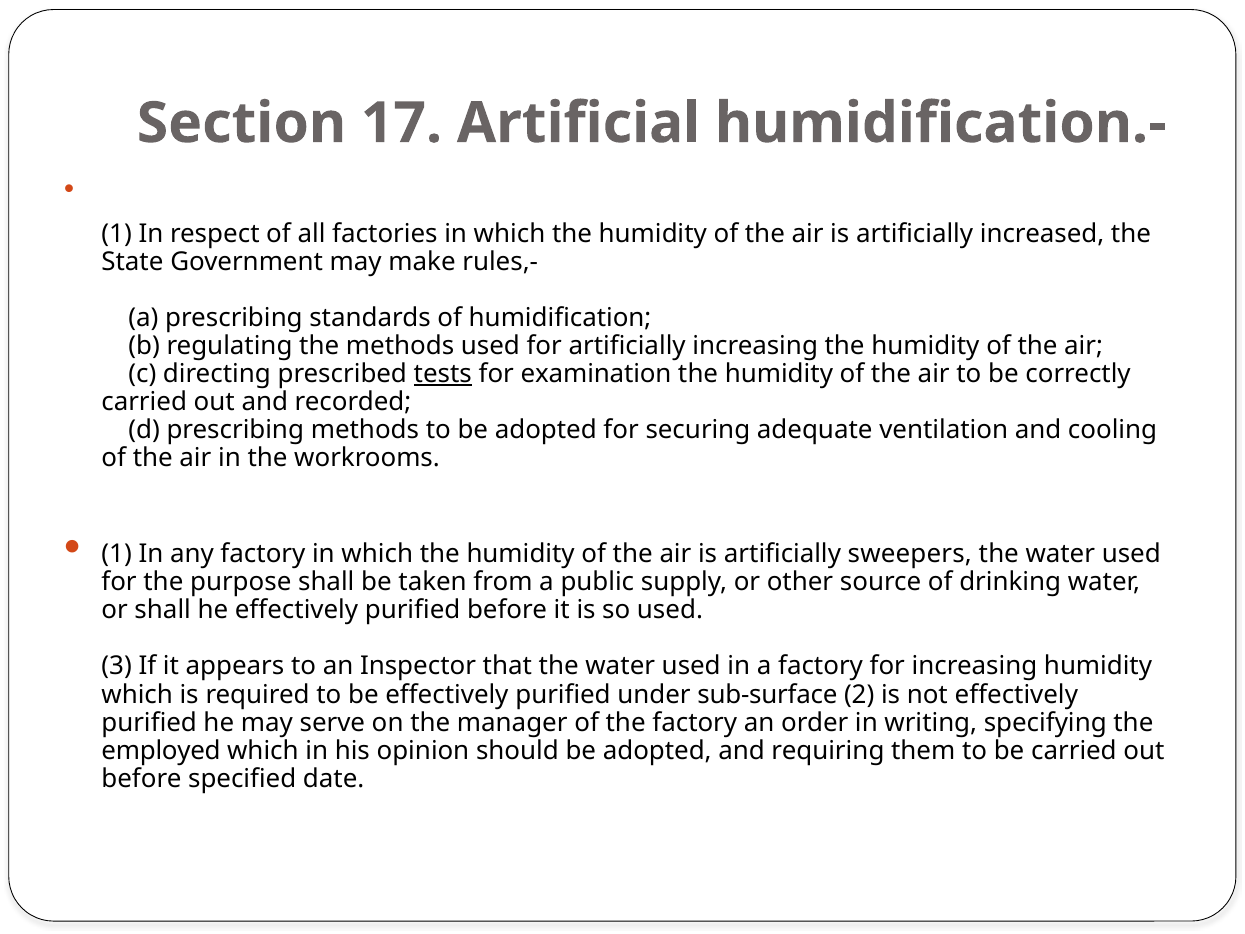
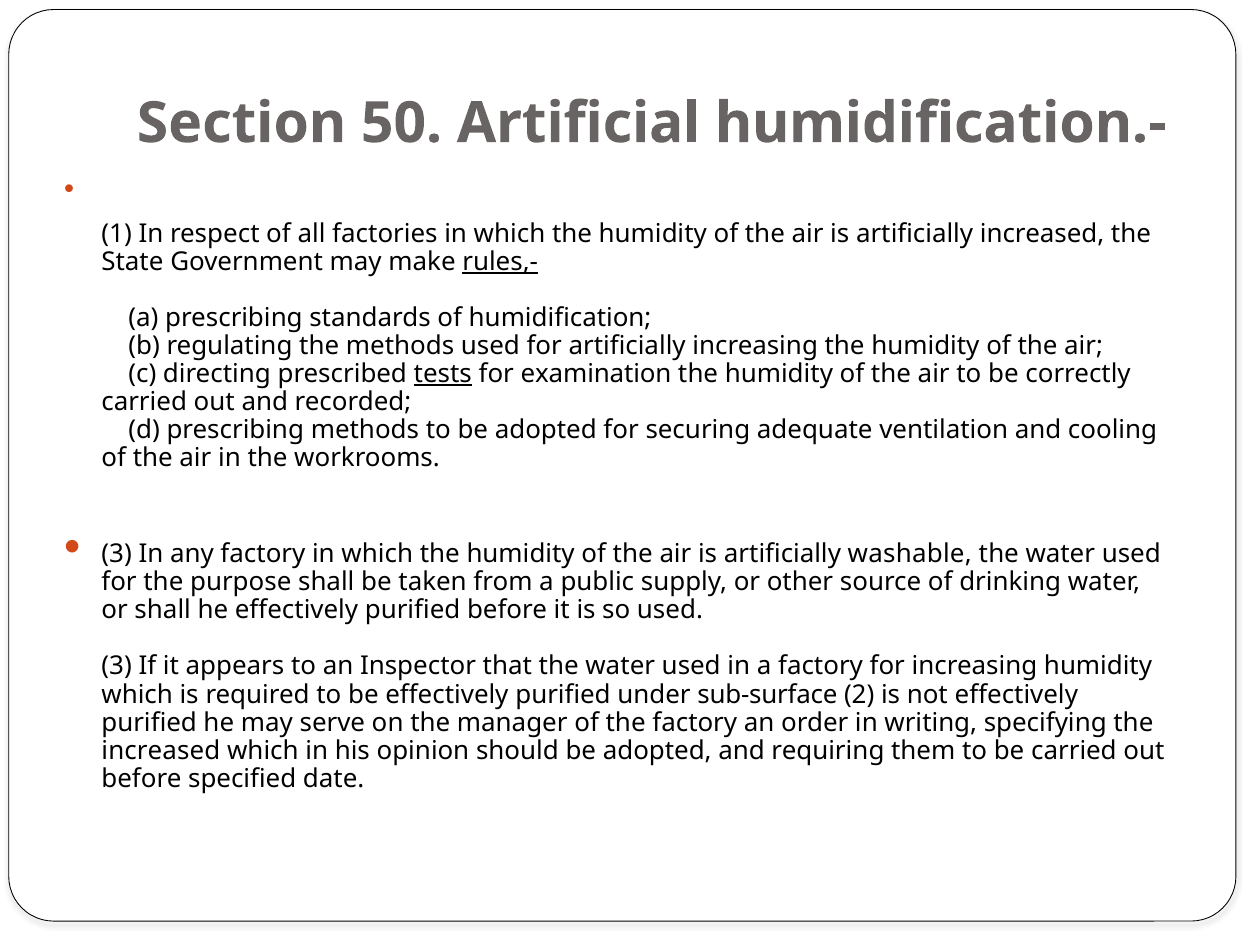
17: 17 -> 50
rules,- underline: none -> present
1 at (117, 554): 1 -> 3
sweepers: sweepers -> washable
employed at (161, 750): employed -> increased
